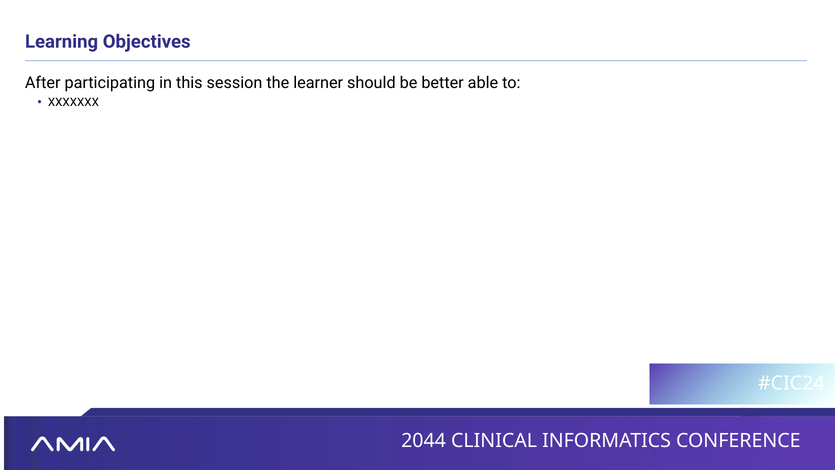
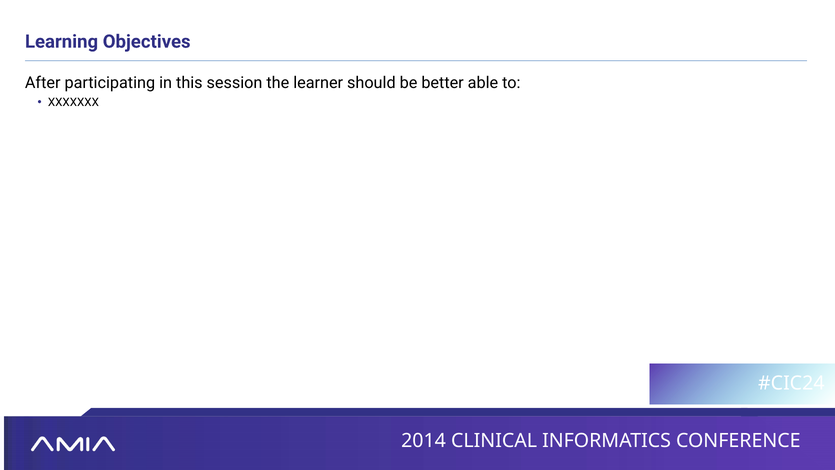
2044: 2044 -> 2014
